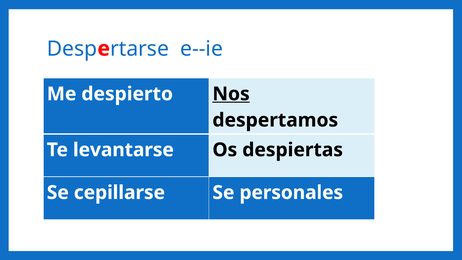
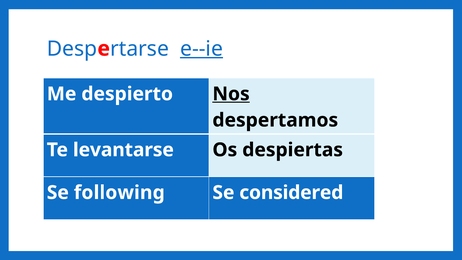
e--ie underline: none -> present
cepillarse: cepillarse -> following
personales: personales -> considered
